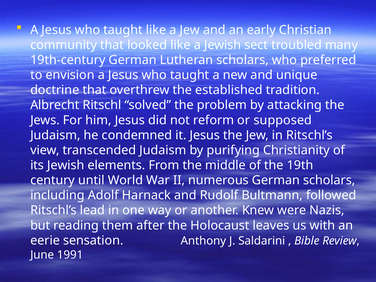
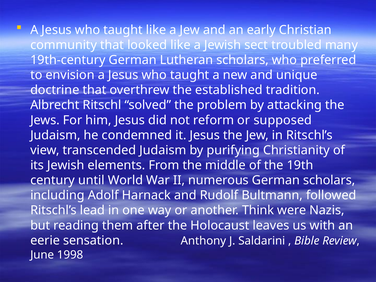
Knew: Knew -> Think
1991: 1991 -> 1998
